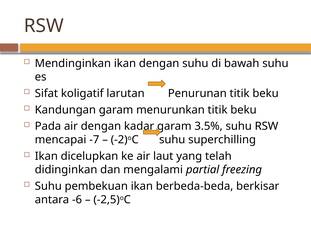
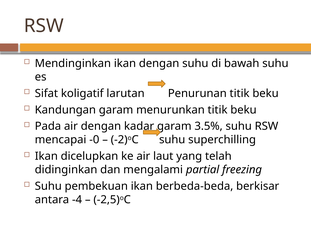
-7: -7 -> -0
-6: -6 -> -4
